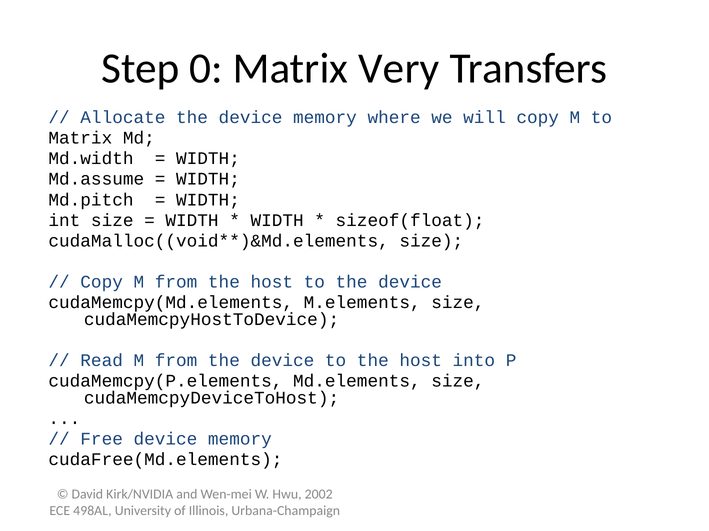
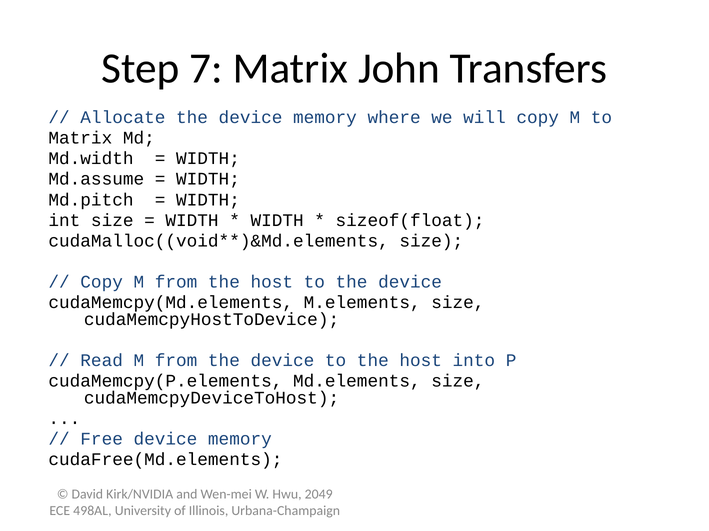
0: 0 -> 7
Very: Very -> John
2002: 2002 -> 2049
